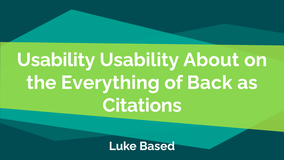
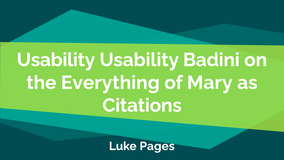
About: About -> Badini
Back: Back -> Mary
Based: Based -> Pages
